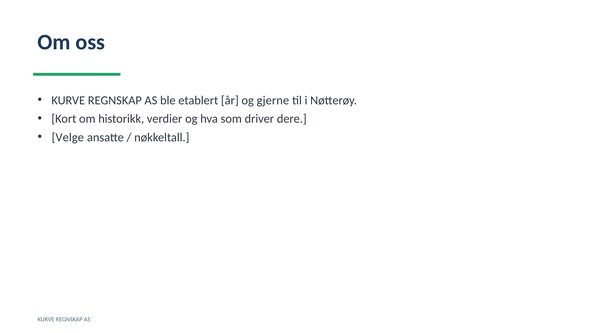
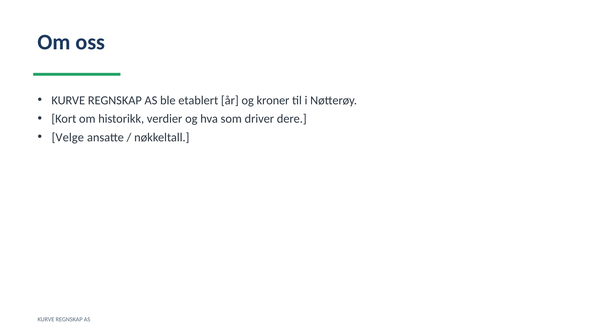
gjerne: gjerne -> kroner
